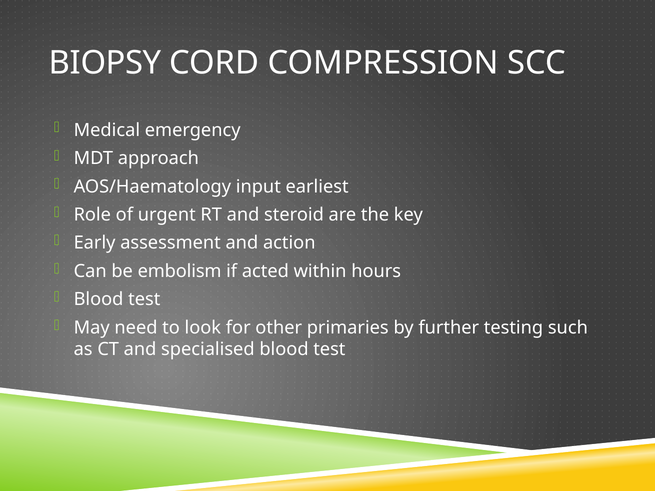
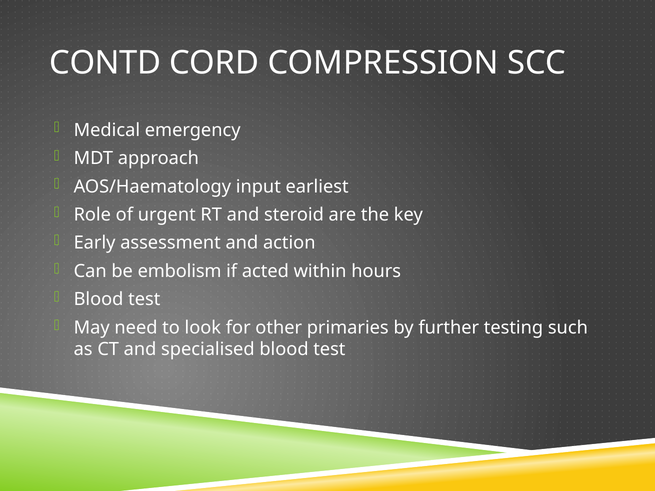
BIOPSY: BIOPSY -> CONTD
